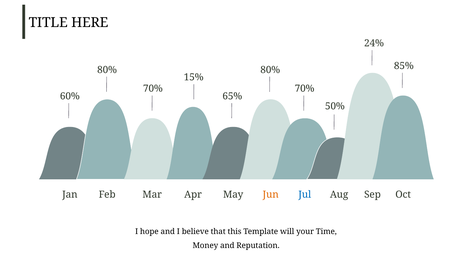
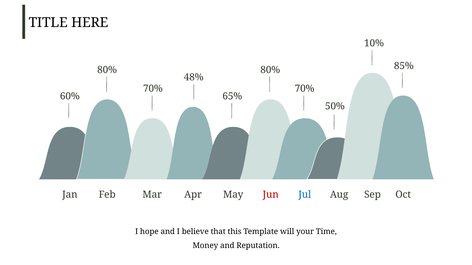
24%: 24% -> 10%
15%: 15% -> 48%
Jun colour: orange -> red
